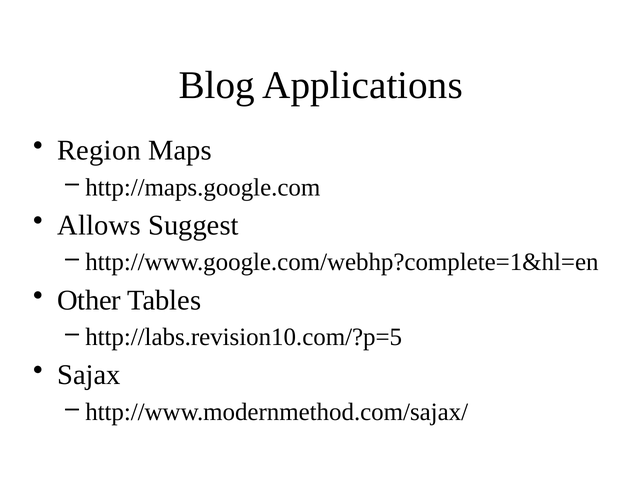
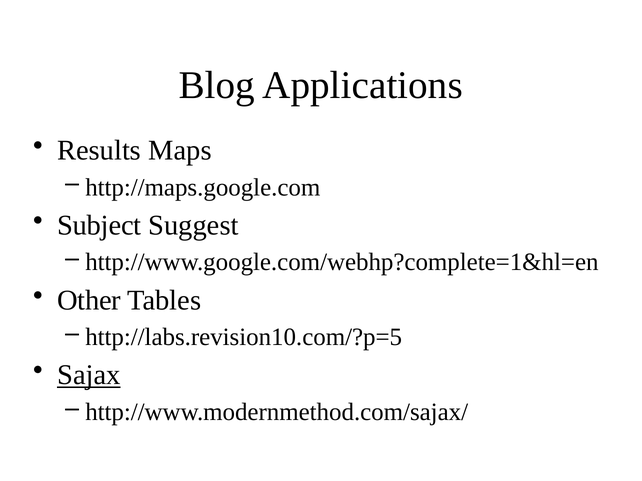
Region: Region -> Results
Allows: Allows -> Subject
Sajax underline: none -> present
